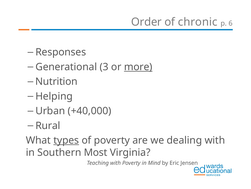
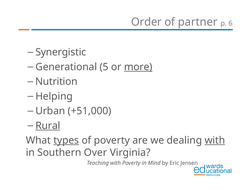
chronic: chronic -> partner
Responses: Responses -> Synergistic
3: 3 -> 5
+40,000: +40,000 -> +51,000
Rural underline: none -> present
with at (215, 140) underline: none -> present
Most: Most -> Over
